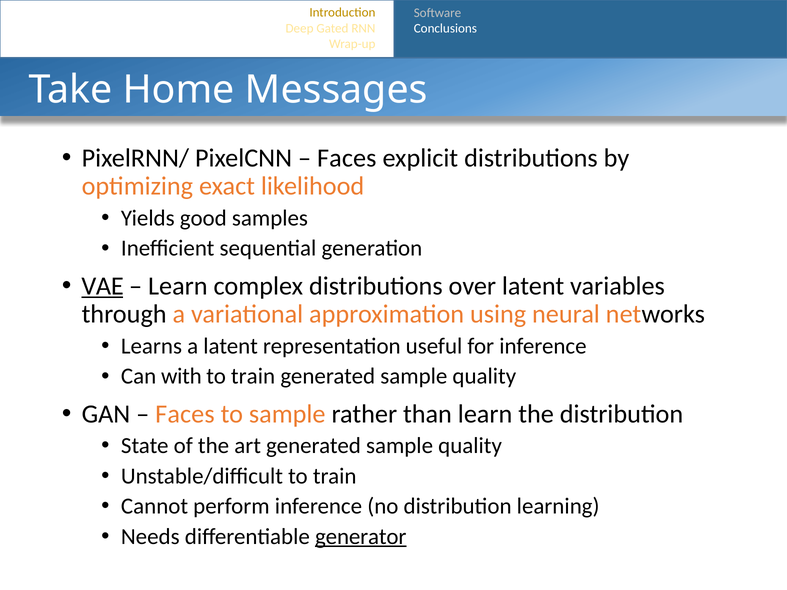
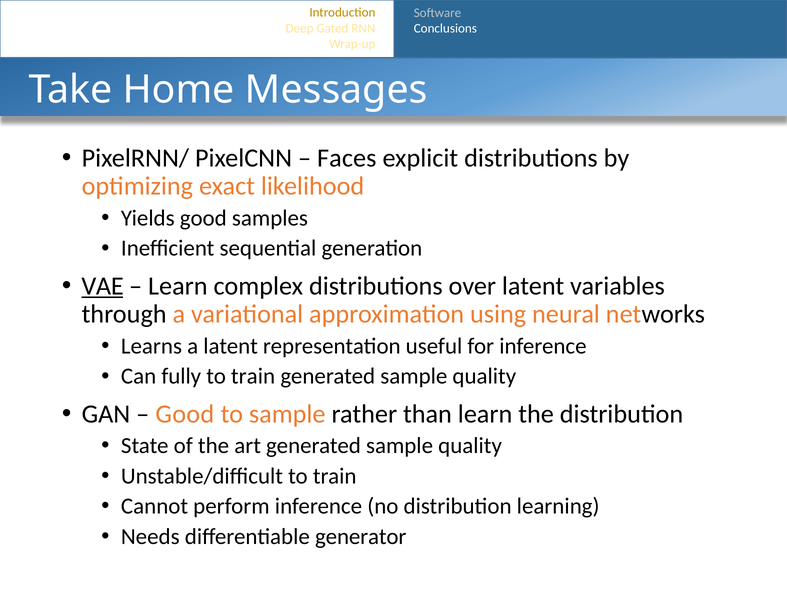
with: with -> fully
Faces at (185, 414): Faces -> Good
generator underline: present -> none
